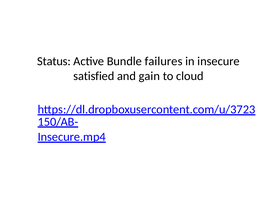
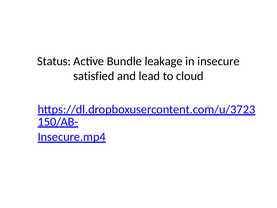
failures: failures -> leakage
gain: gain -> lead
